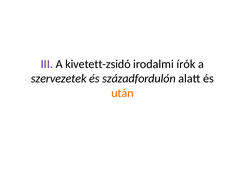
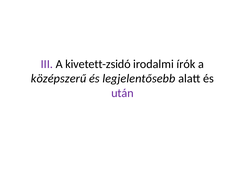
szervezetek: szervezetek -> középszerű
századfordulón: századfordulón -> legjelentősebb
után colour: orange -> purple
